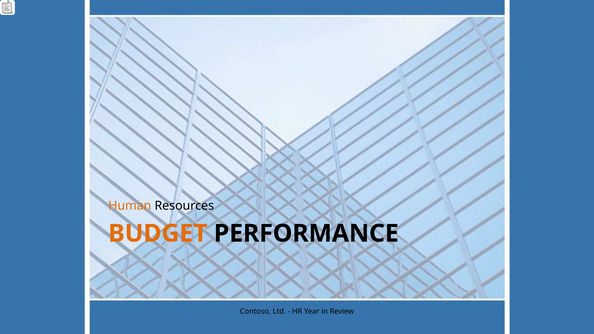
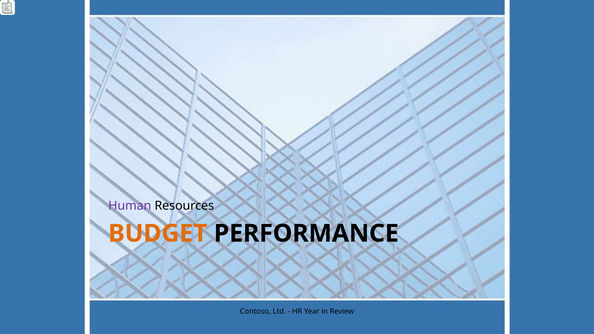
Human colour: orange -> purple
